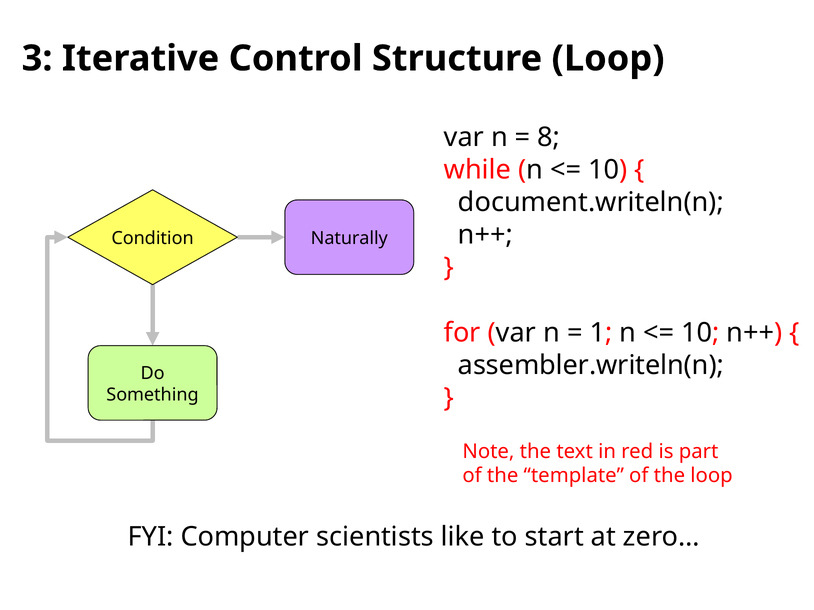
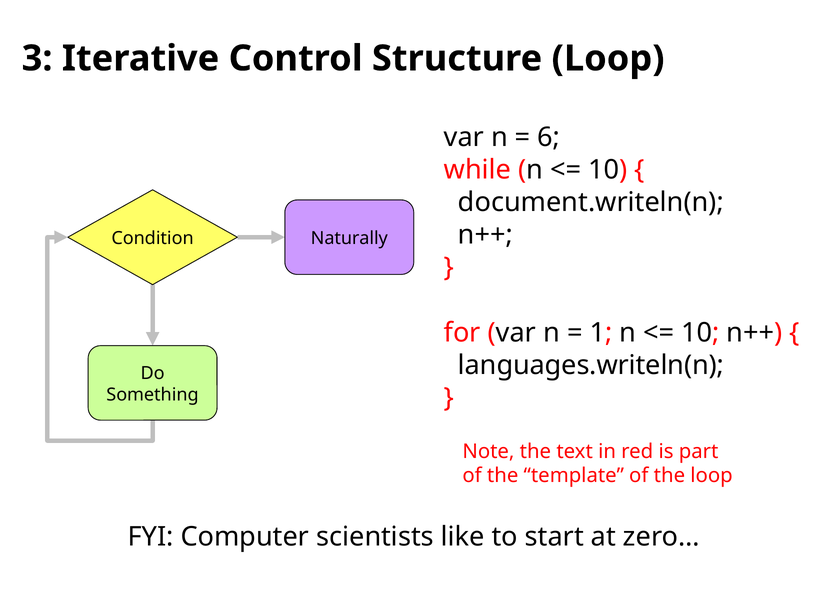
8: 8 -> 6
assembler.writeln(n: assembler.writeln(n -> languages.writeln(n
